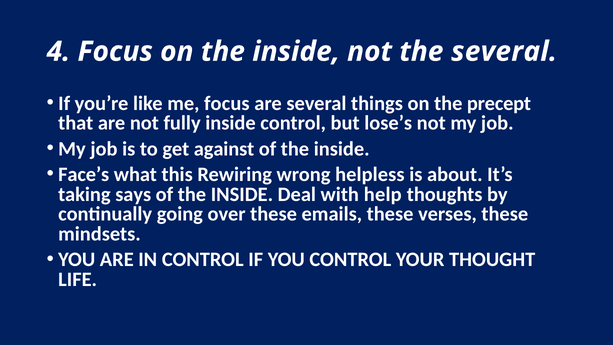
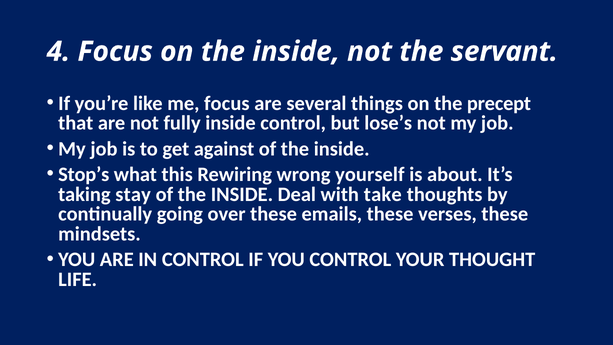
the several: several -> servant
Face’s: Face’s -> Stop’s
helpless: helpless -> yourself
says: says -> stay
help: help -> take
